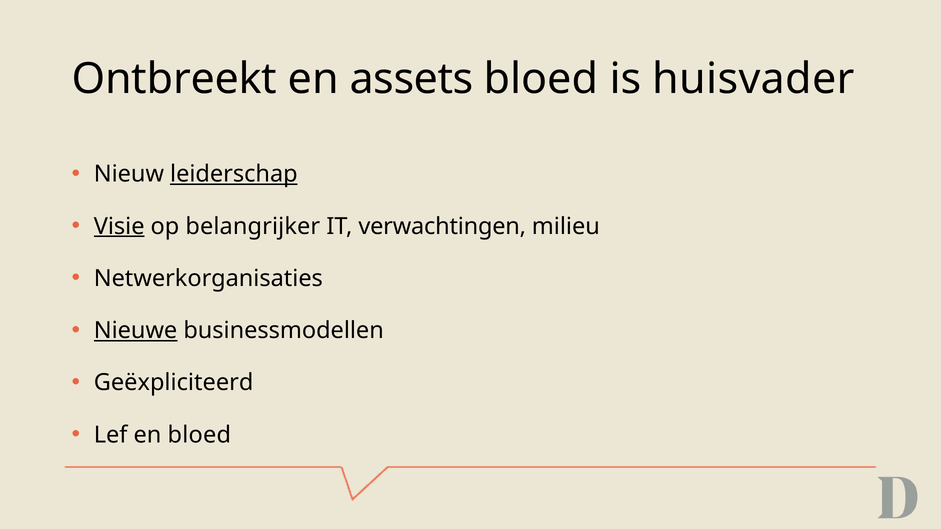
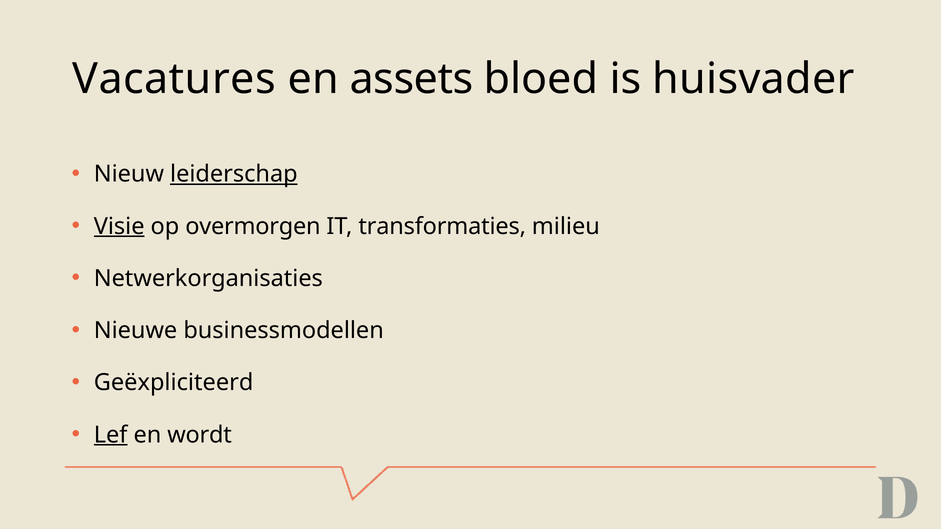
Ontbreekt: Ontbreekt -> Vacatures
belangrijker: belangrijker -> overmorgen
verwachtingen: verwachtingen -> transformaties
Nieuwe underline: present -> none
Lef underline: none -> present
en bloed: bloed -> wordt
